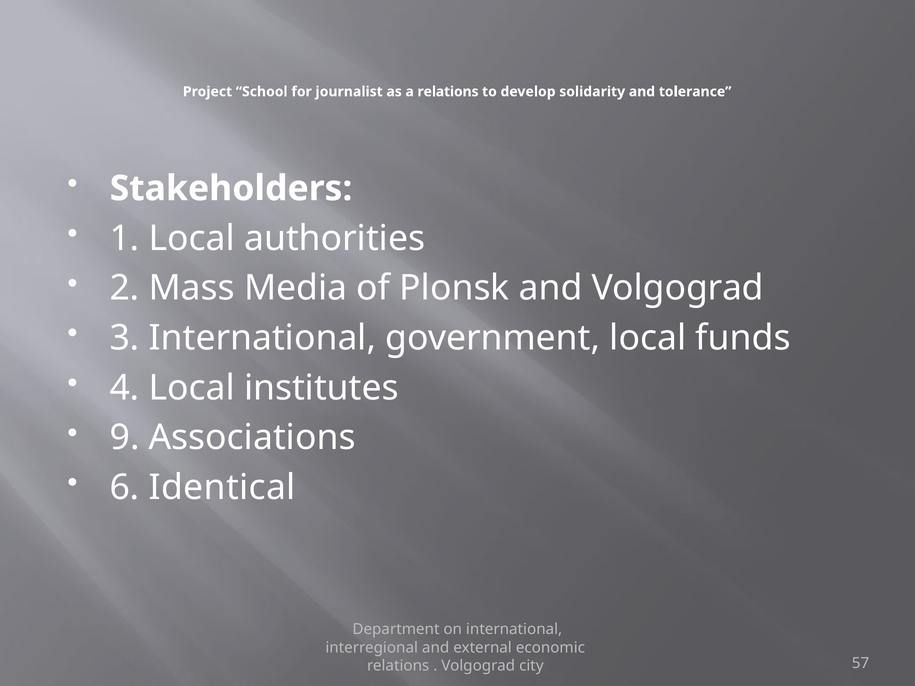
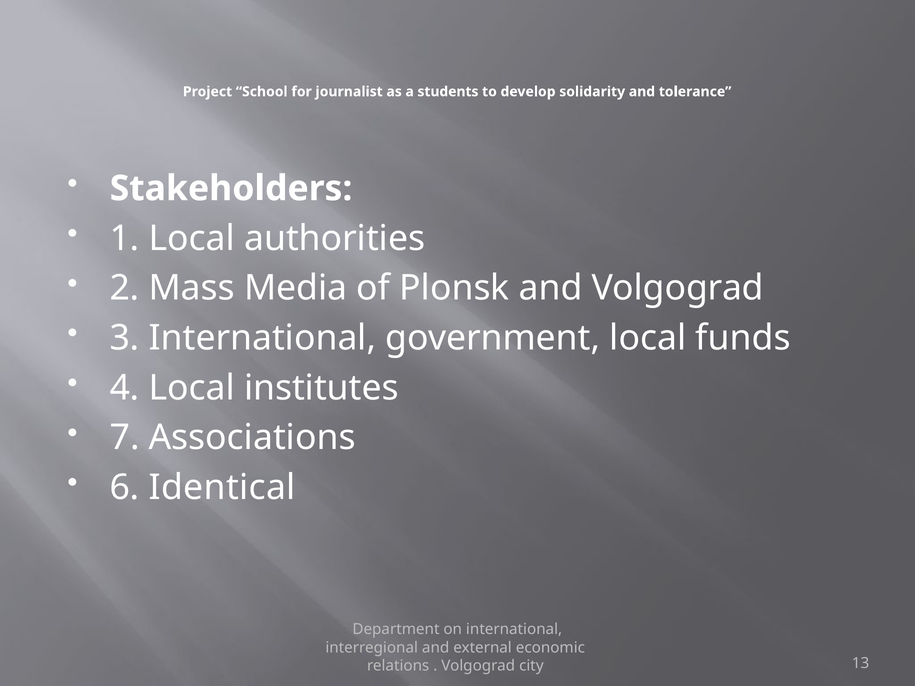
a relations: relations -> students
9: 9 -> 7
57: 57 -> 13
